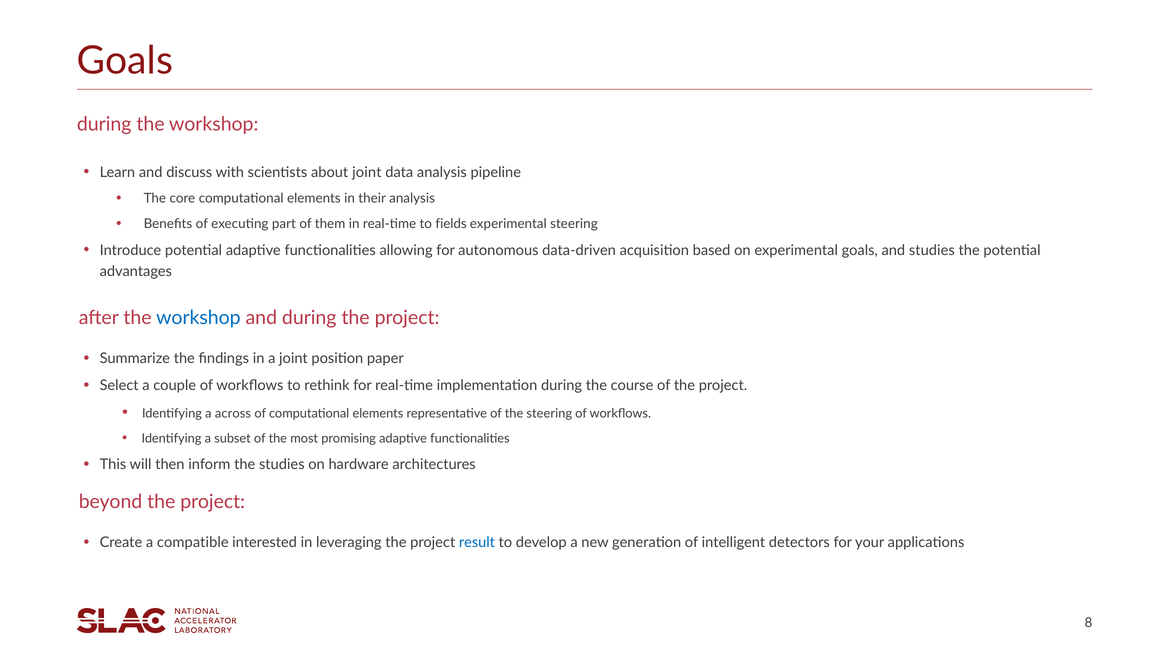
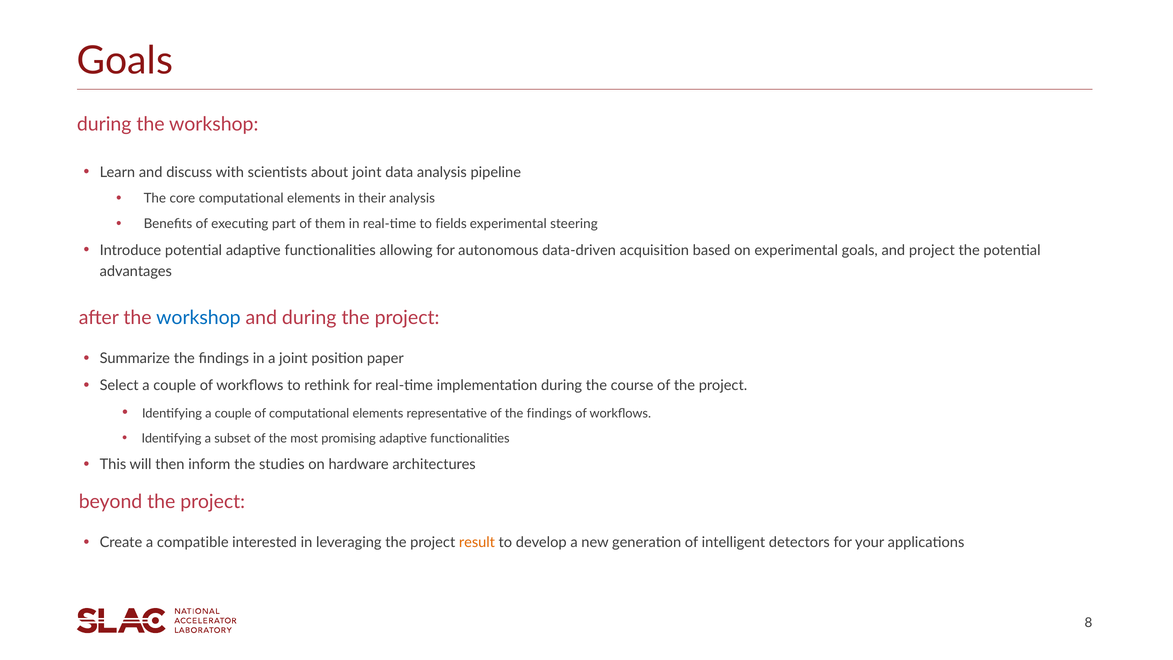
and studies: studies -> project
Identifying a across: across -> couple
of the steering: steering -> findings
result colour: blue -> orange
